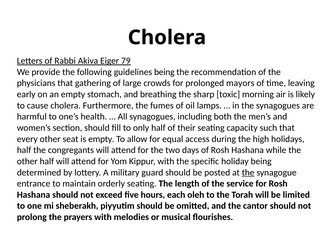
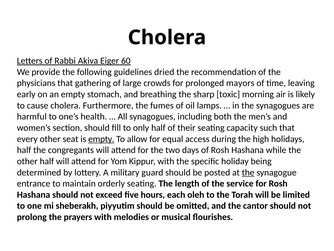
79: 79 -> 60
guidelines being: being -> dried
empty at (101, 139) underline: none -> present
